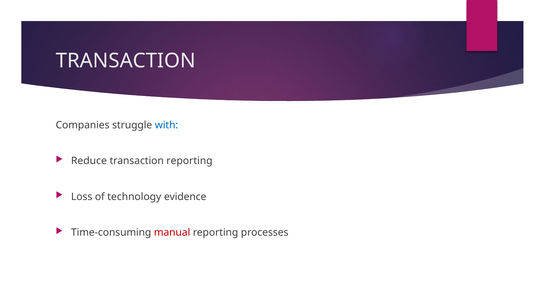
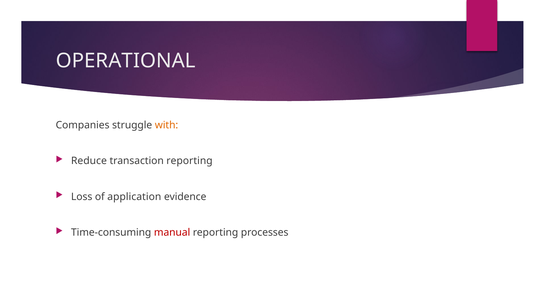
TRANSACTION at (126, 61): TRANSACTION -> OPERATIONAL
with colour: blue -> orange
technology: technology -> application
